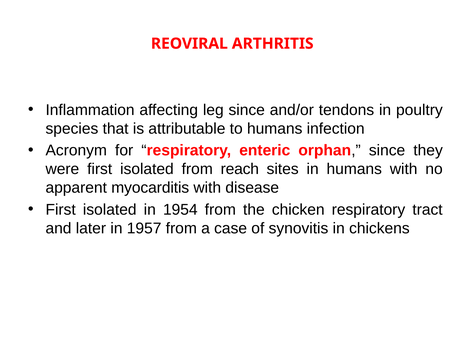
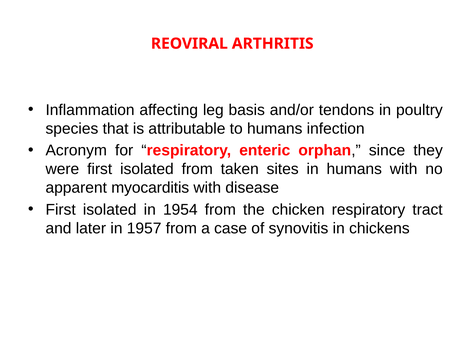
leg since: since -> basis
reach: reach -> taken
